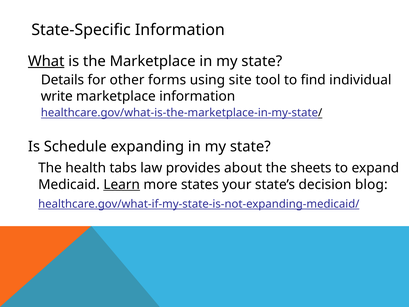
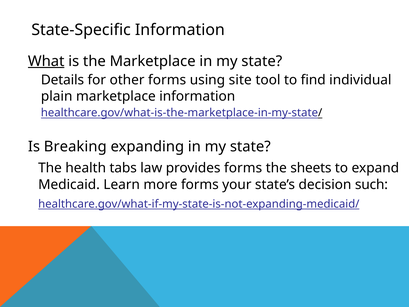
write: write -> plain
Schedule: Schedule -> Breaking
provides about: about -> forms
Learn underline: present -> none
more states: states -> forms
blog: blog -> such
